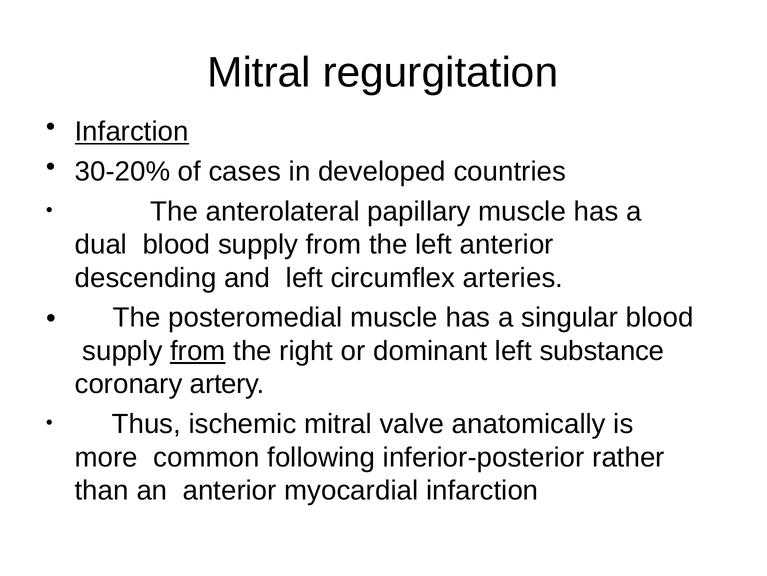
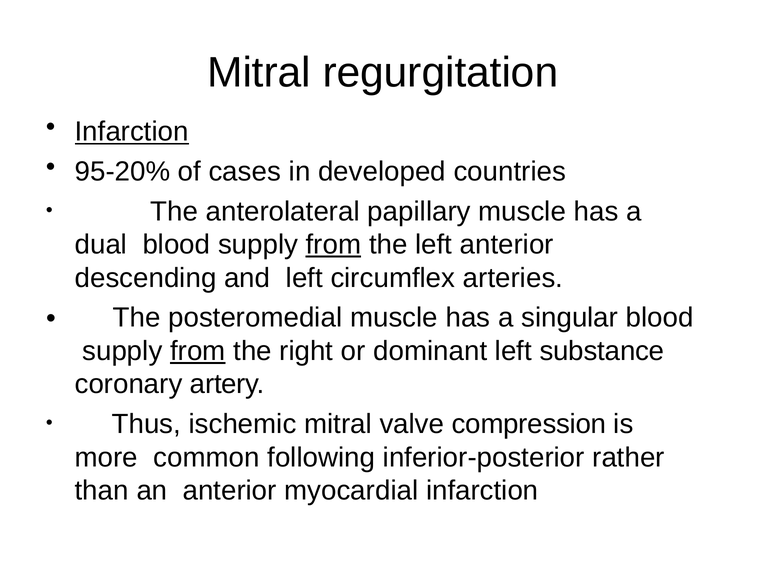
30-20%: 30-20% -> 95-20%
from at (333, 244) underline: none -> present
anatomically: anatomically -> compression
